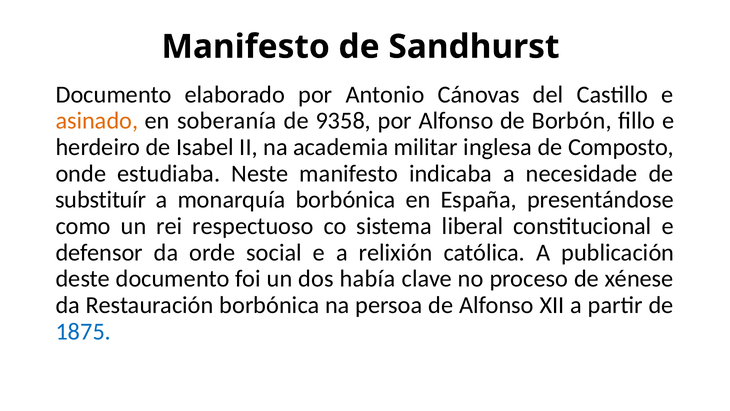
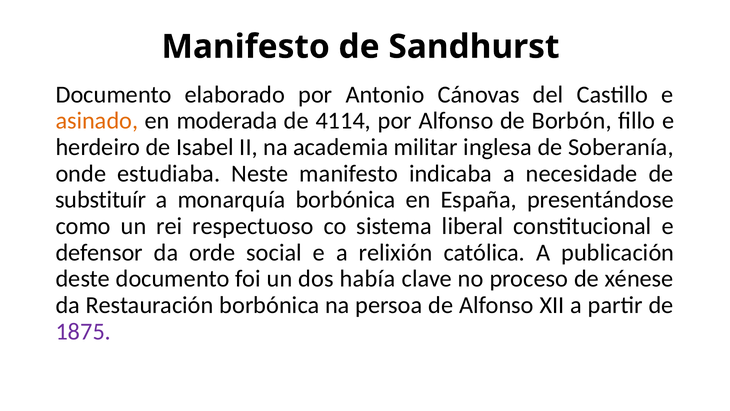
soberanía: soberanía -> moderada
9358: 9358 -> 4114
Composto: Composto -> Soberanía
1875 colour: blue -> purple
